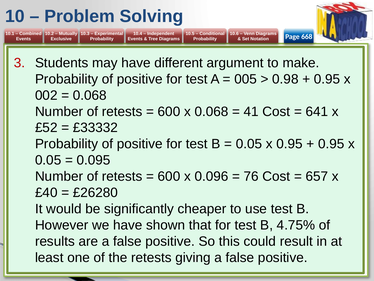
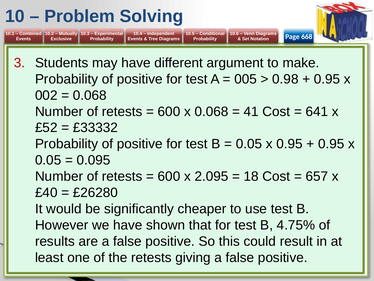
0.096: 0.096 -> 2.095
76: 76 -> 18
